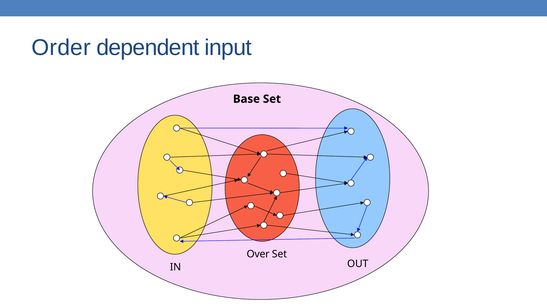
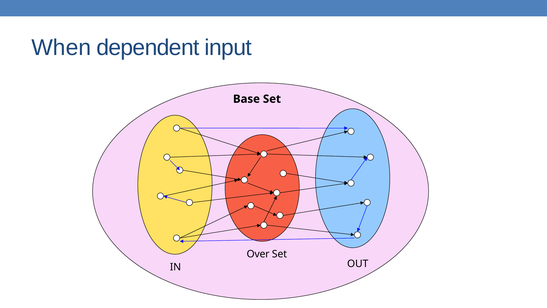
Order: Order -> When
